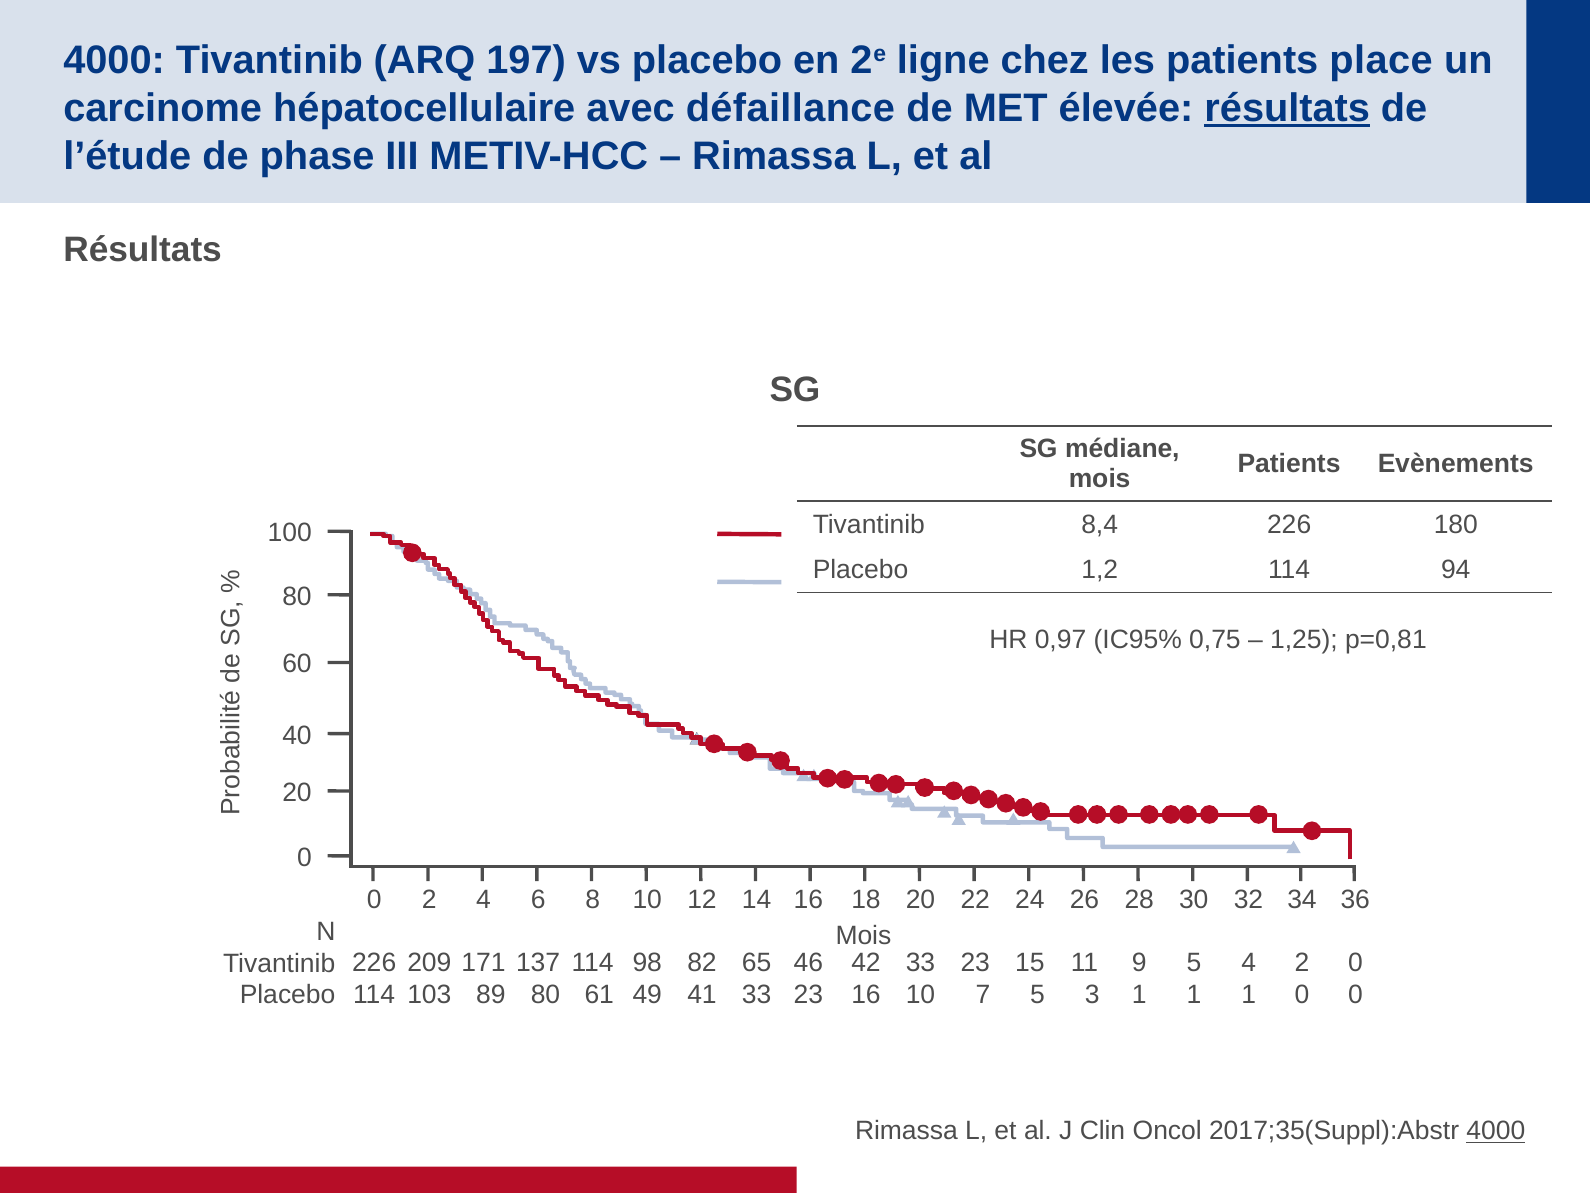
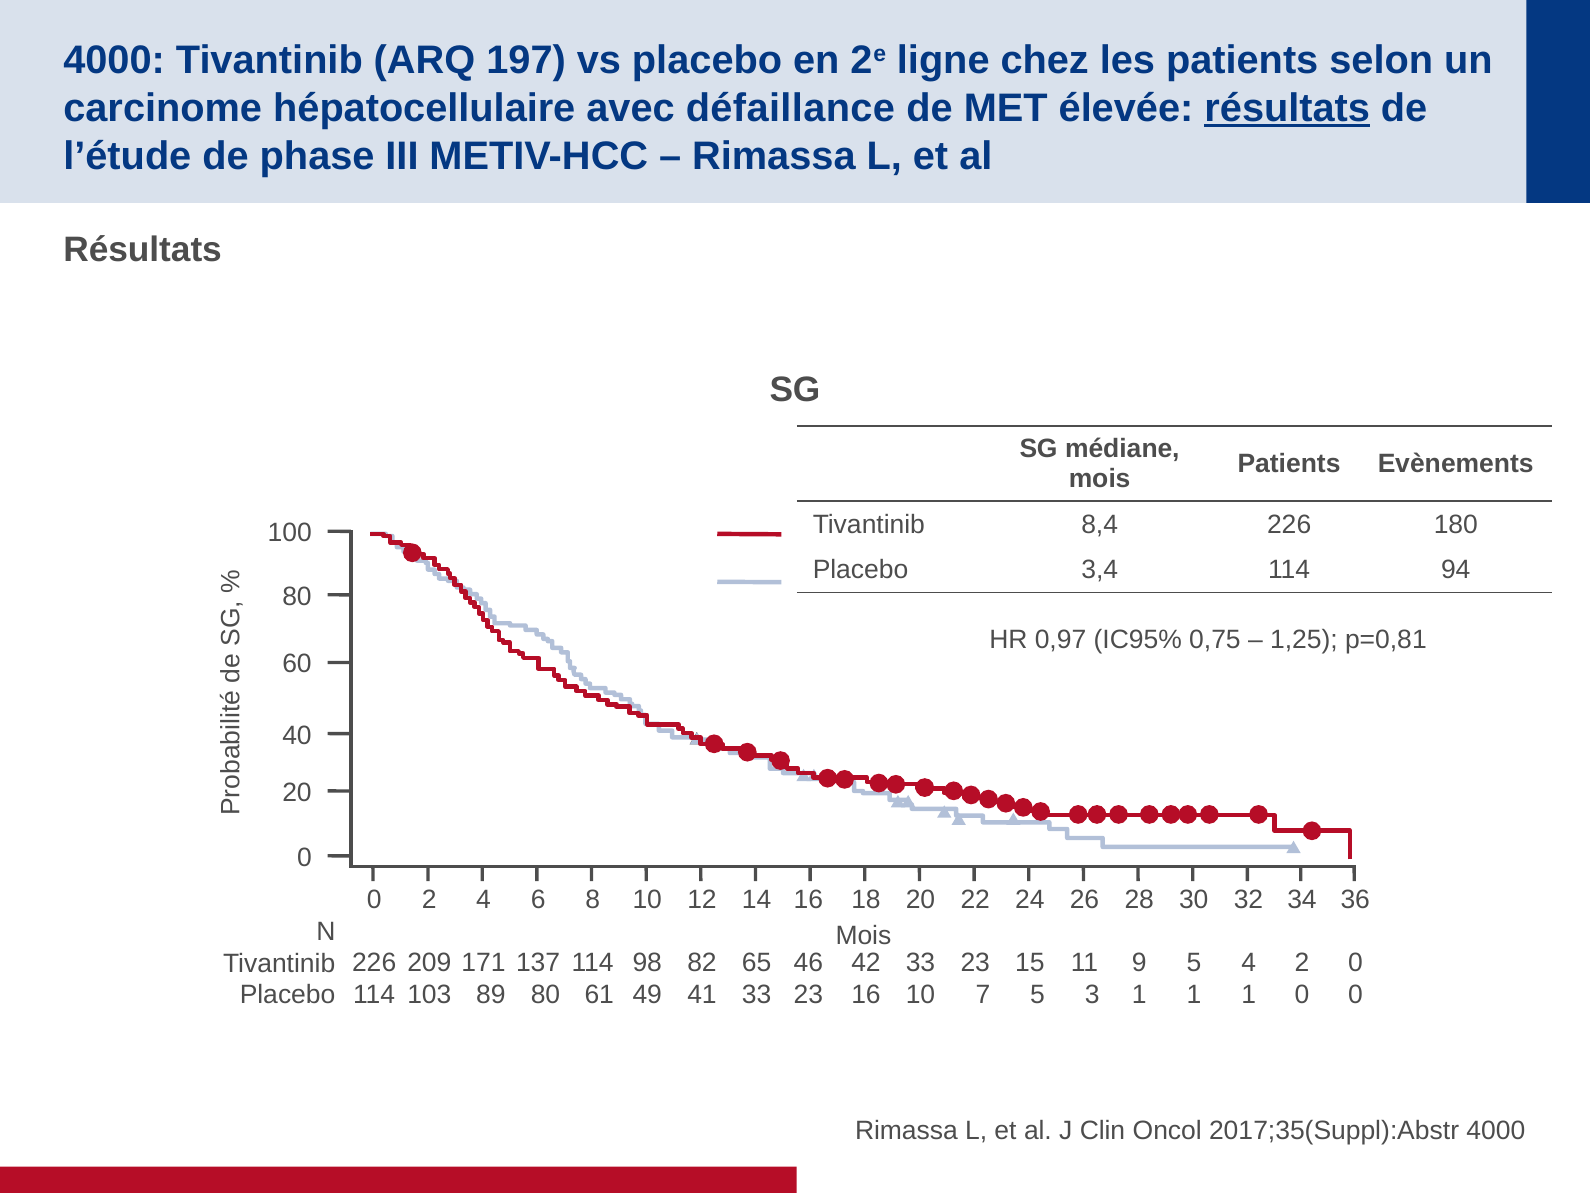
place: place -> selon
1,2: 1,2 -> 3,4
4000 at (1496, 1131) underline: present -> none
